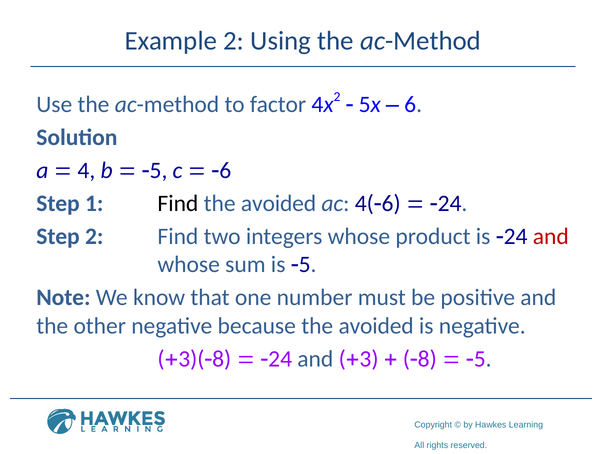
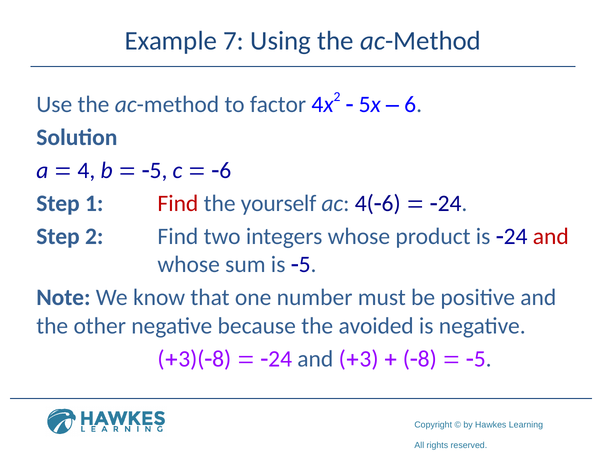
Example 2: 2 -> 7
Find at (178, 204) colour: black -> red
avoided at (279, 204): avoided -> yourself
